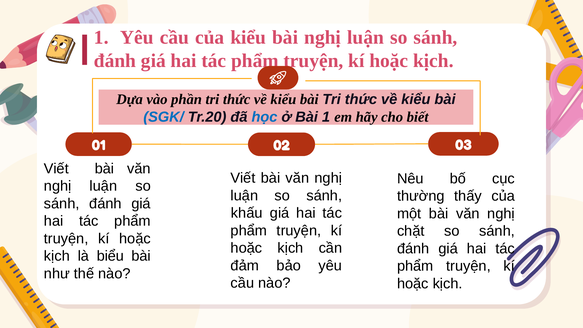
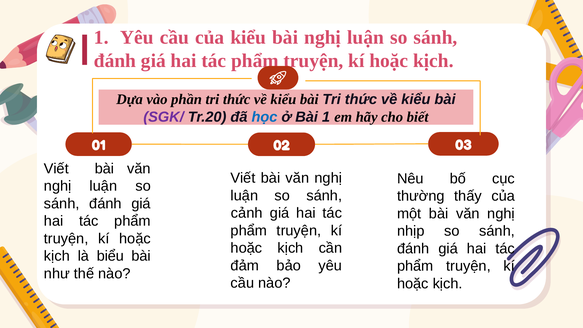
SGK/ colour: blue -> purple
khấu: khấu -> cảnh
chặt: chặt -> nhịp
